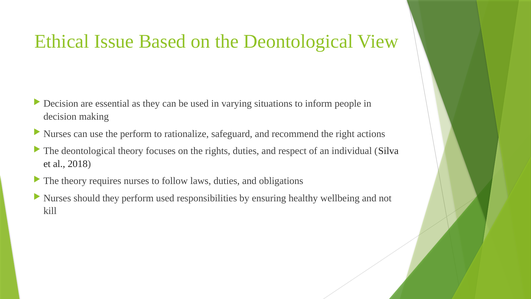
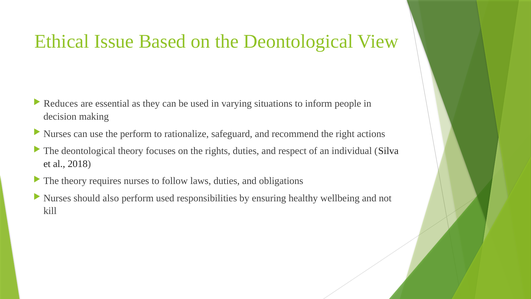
Decision at (61, 104): Decision -> Reduces
should they: they -> also
